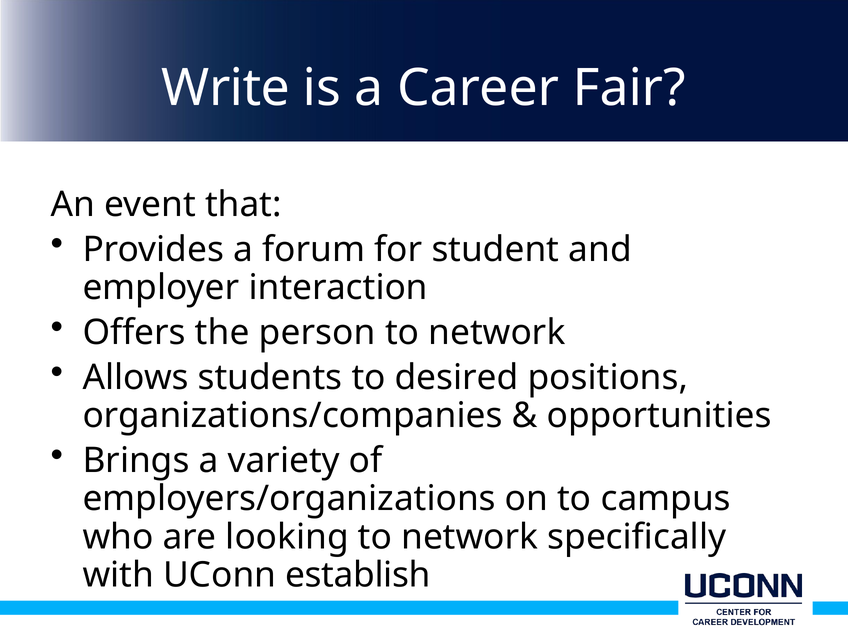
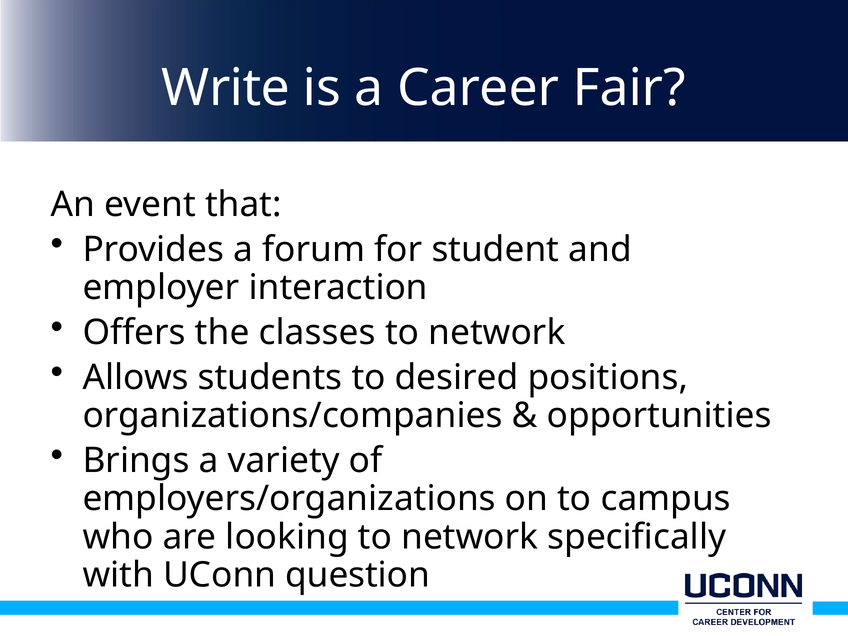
person: person -> classes
establish: establish -> question
